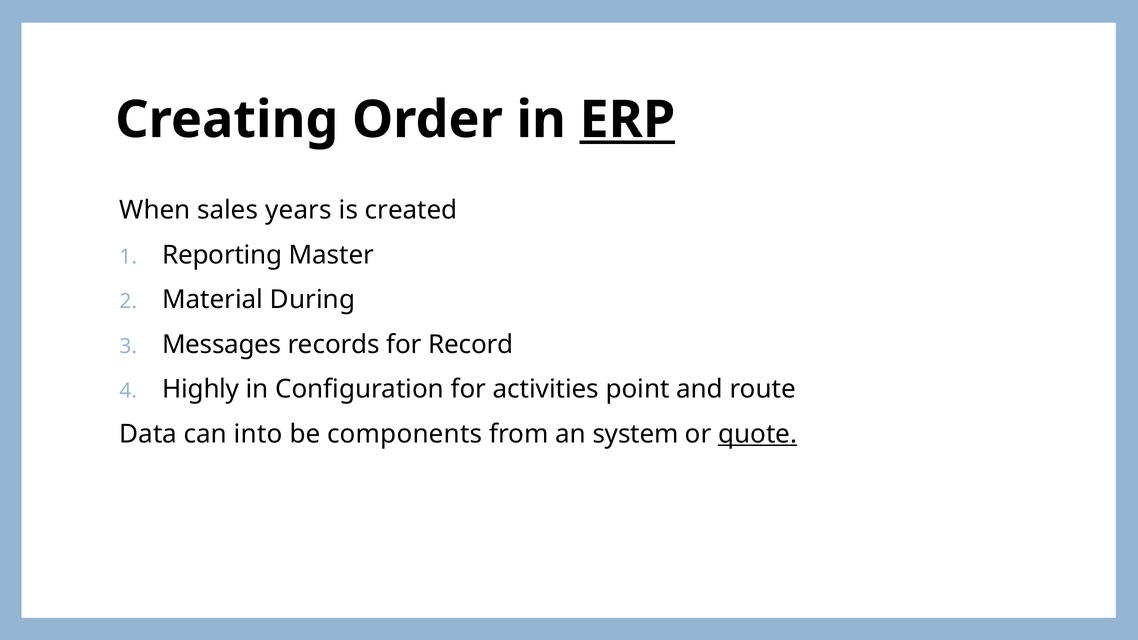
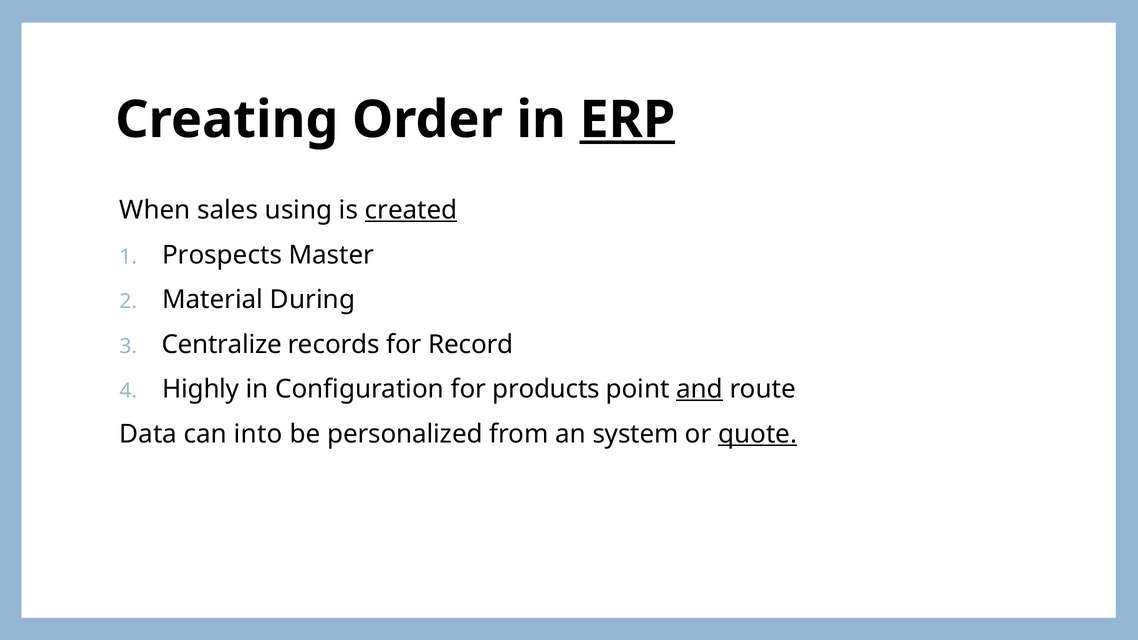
years: years -> using
created underline: none -> present
Reporting: Reporting -> Prospects
Messages: Messages -> Centralize
activities: activities -> products
and underline: none -> present
components: components -> personalized
